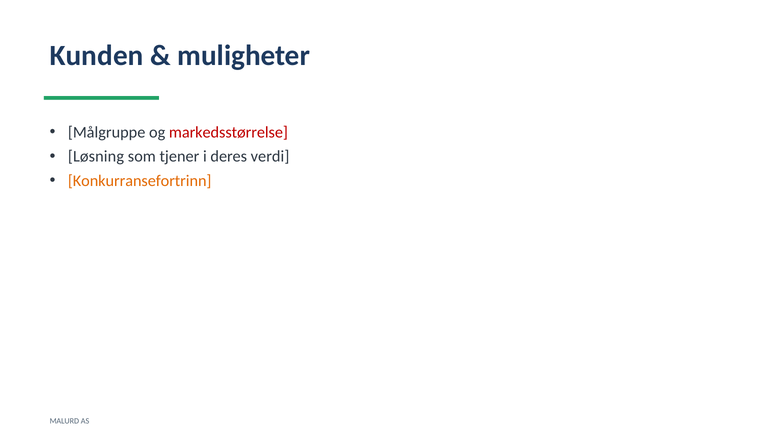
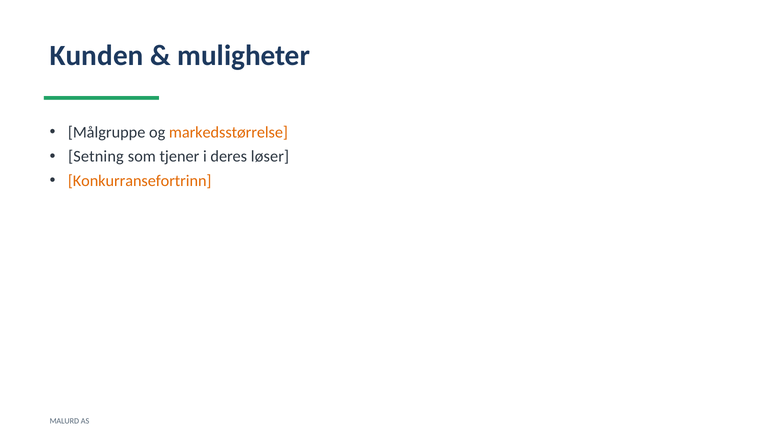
markedsstørrelse colour: red -> orange
Løsning: Løsning -> Setning
verdi: verdi -> løser
